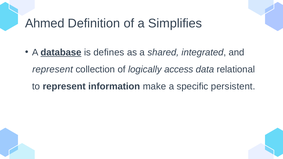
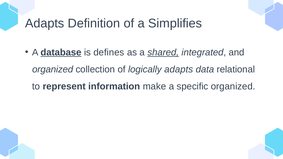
Ahmed at (45, 23): Ahmed -> Adapts
shared underline: none -> present
represent at (53, 69): represent -> organized
logically access: access -> adapts
specific persistent: persistent -> organized
